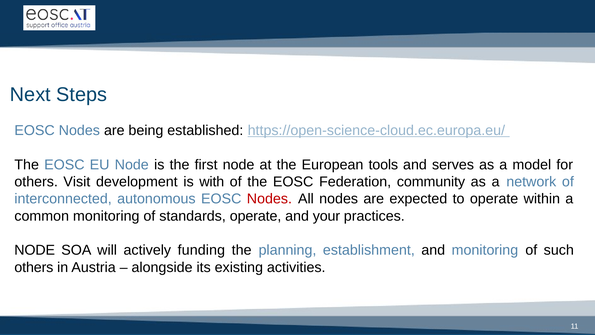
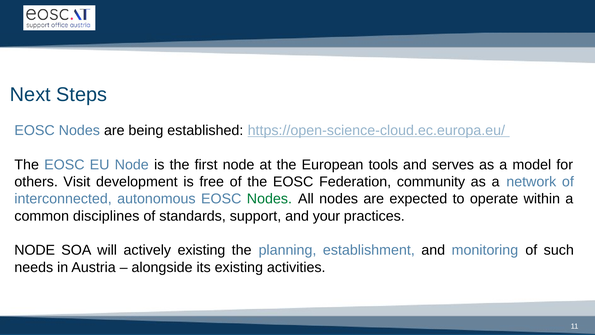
with: with -> free
Nodes at (269, 199) colour: red -> green
common monitoring: monitoring -> disciplines
standards operate: operate -> support
actively funding: funding -> existing
others at (34, 267): others -> needs
